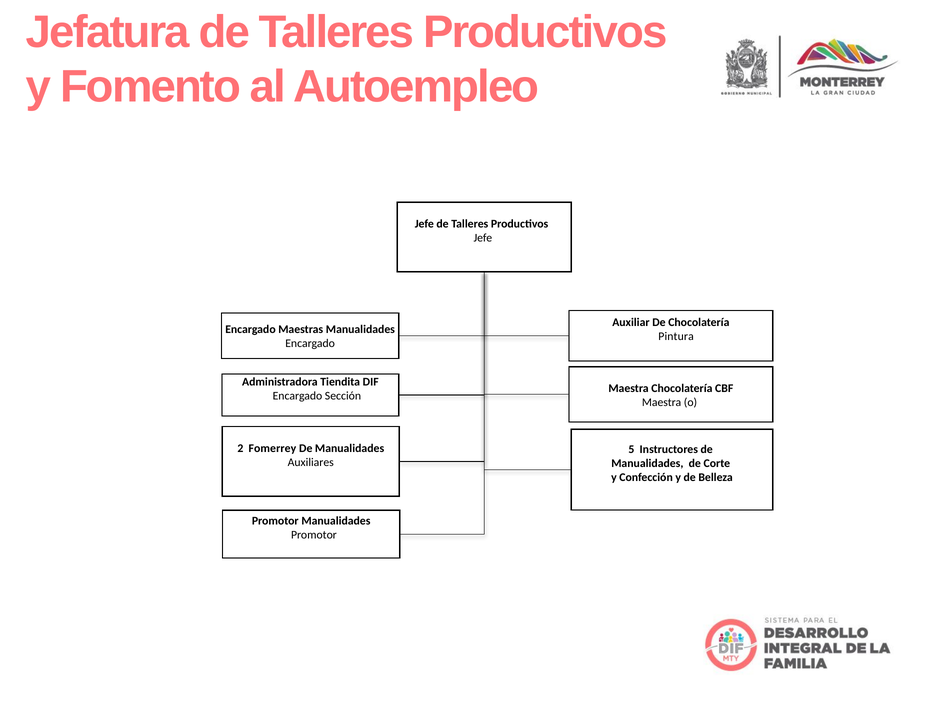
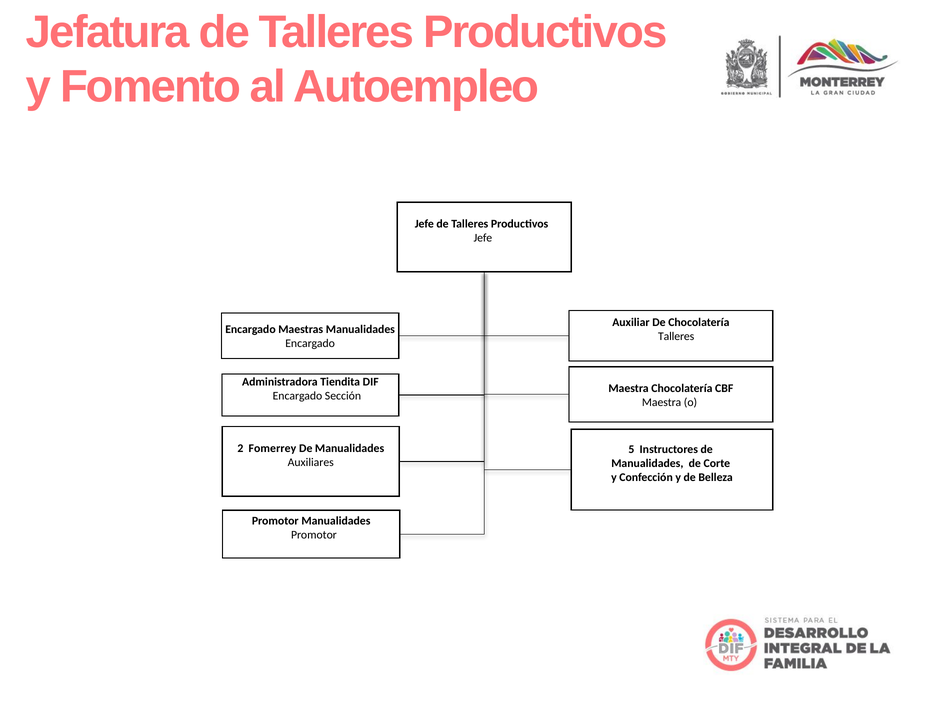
Pintura at (676, 337): Pintura -> Talleres
